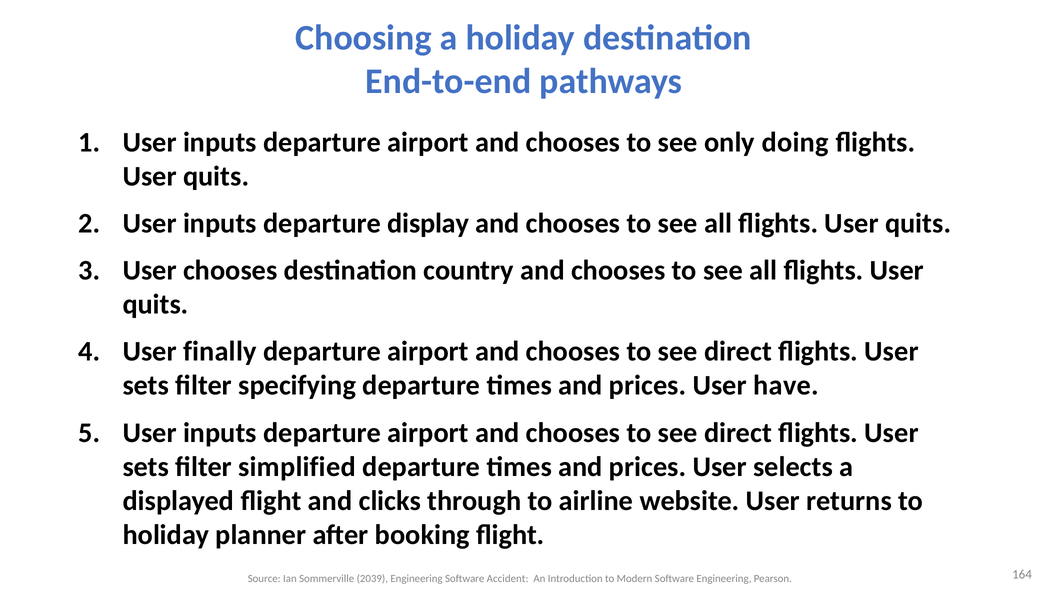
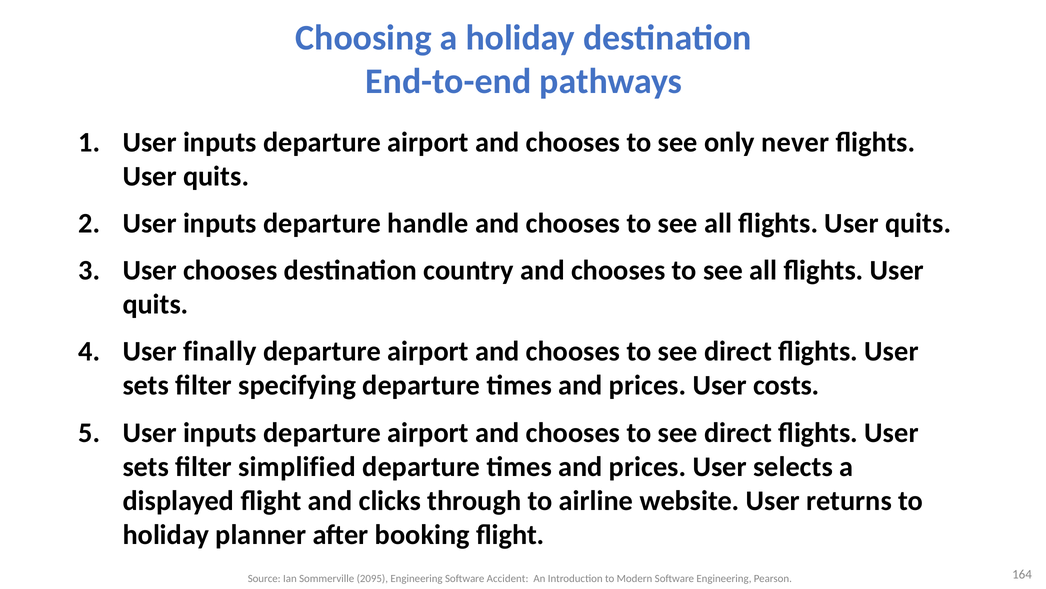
doing: doing -> never
display: display -> handle
have: have -> costs
2039: 2039 -> 2095
